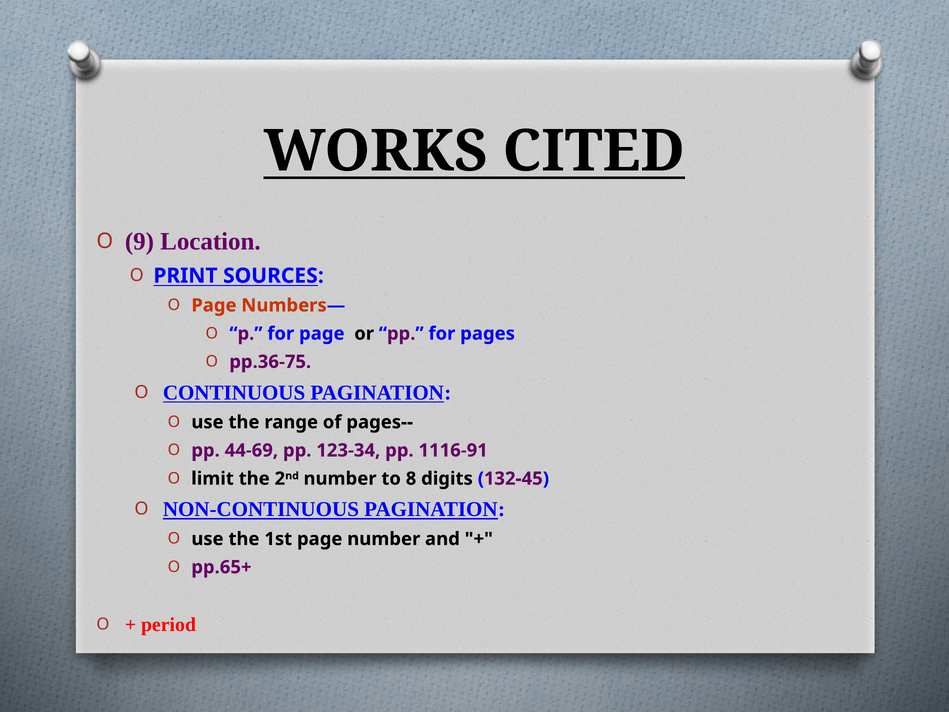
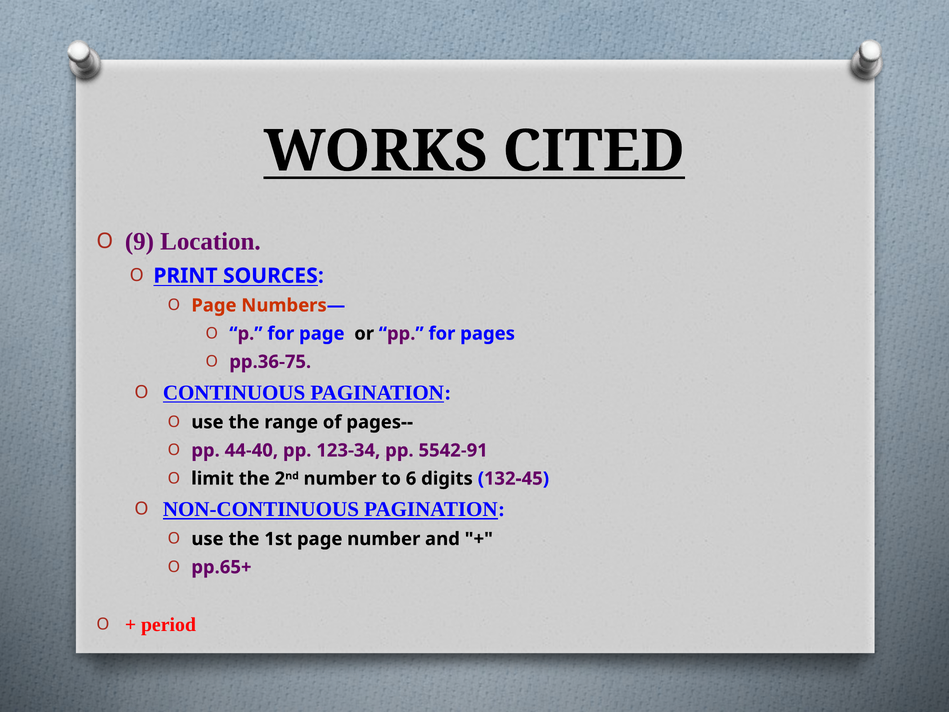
44-69: 44-69 -> 44-40
1116-91: 1116-91 -> 5542-91
8: 8 -> 6
